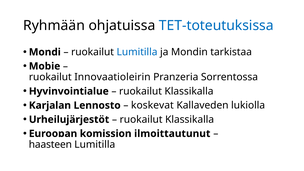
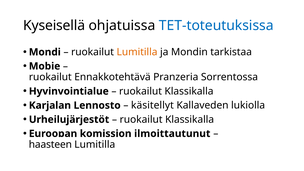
Ryhmään: Ryhmään -> Kyseisellä
Lumitilla at (137, 52) colour: blue -> orange
Innovaatioleirin: Innovaatioleirin -> Ennakkotehtävä
koskevat: koskevat -> käsitellyt
